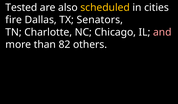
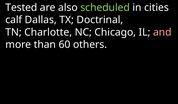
scheduled colour: yellow -> light green
fire: fire -> calf
Senators: Senators -> Doctrinal
82: 82 -> 60
